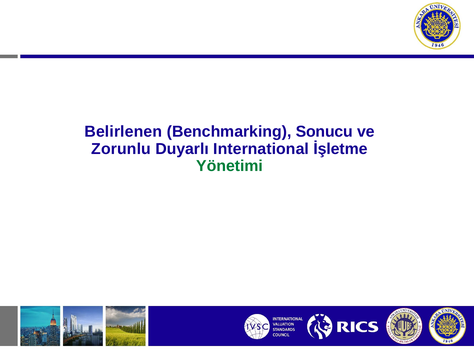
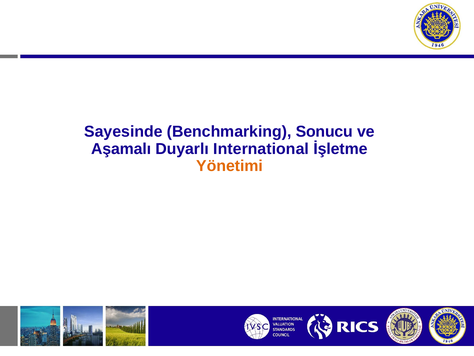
Belirlenen: Belirlenen -> Sayesinde
Zorunlu: Zorunlu -> Aşamalı
Yönetimi colour: green -> orange
